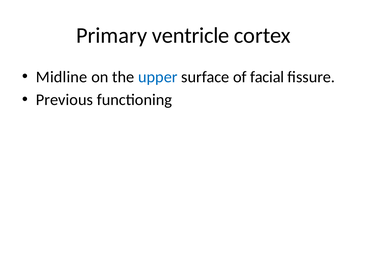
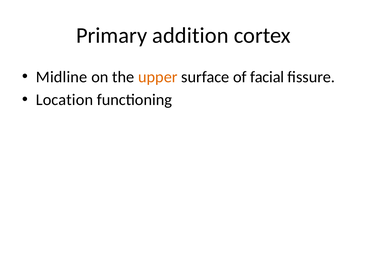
ventricle: ventricle -> addition
upper colour: blue -> orange
Previous: Previous -> Location
